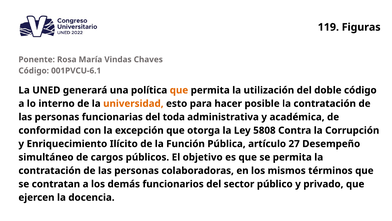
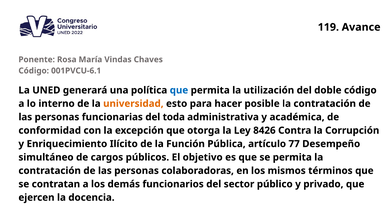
Figuras: Figuras -> Avance
que at (179, 90) colour: orange -> blue
5808: 5808 -> 8426
27: 27 -> 77
